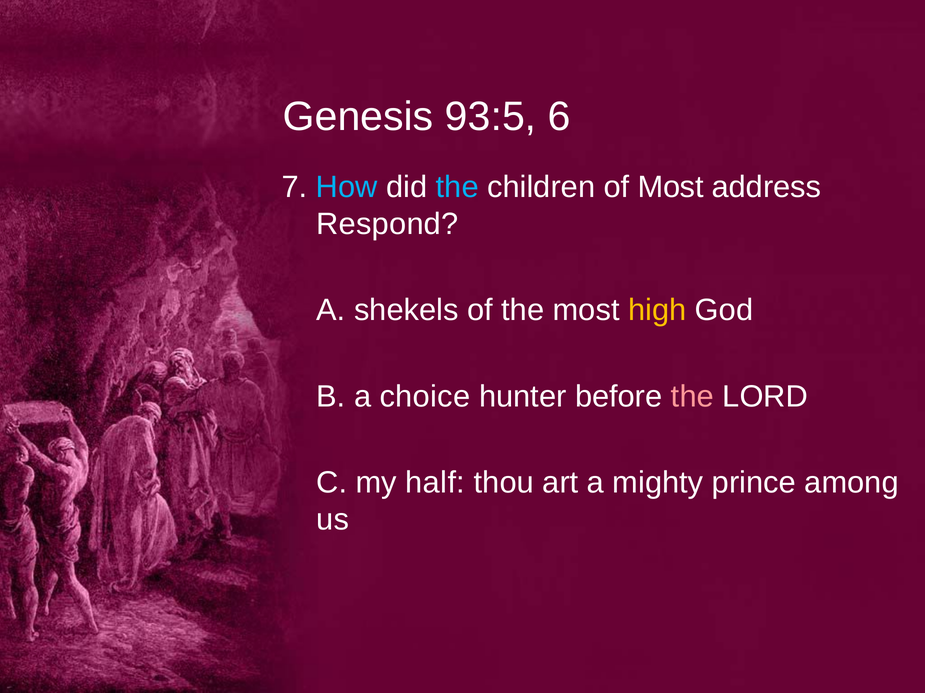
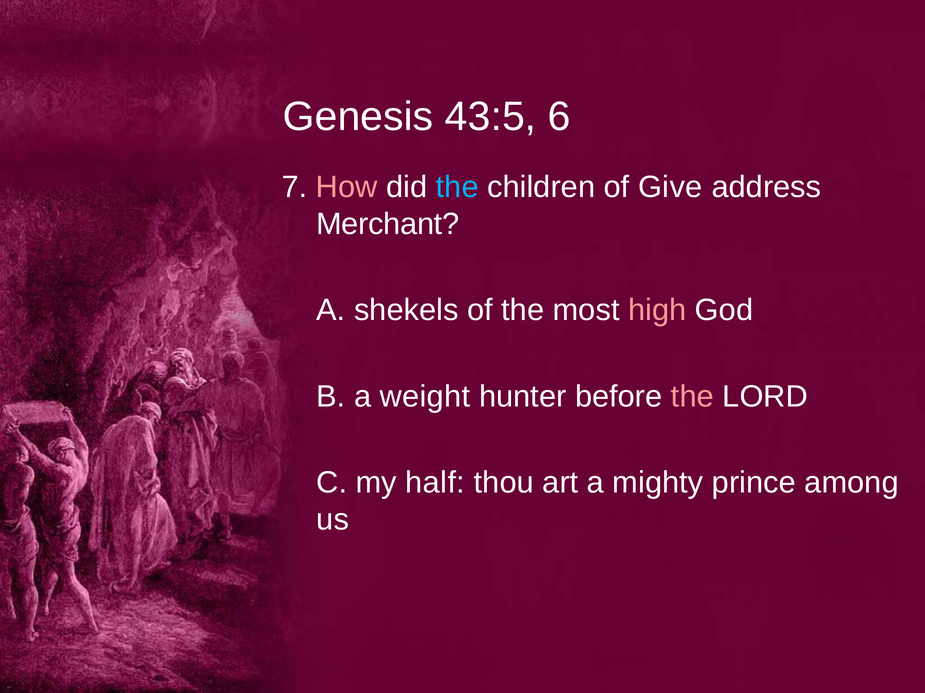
93:5: 93:5 -> 43:5
How colour: light blue -> pink
of Most: Most -> Give
Respond: Respond -> Merchant
high colour: yellow -> pink
choice: choice -> weight
